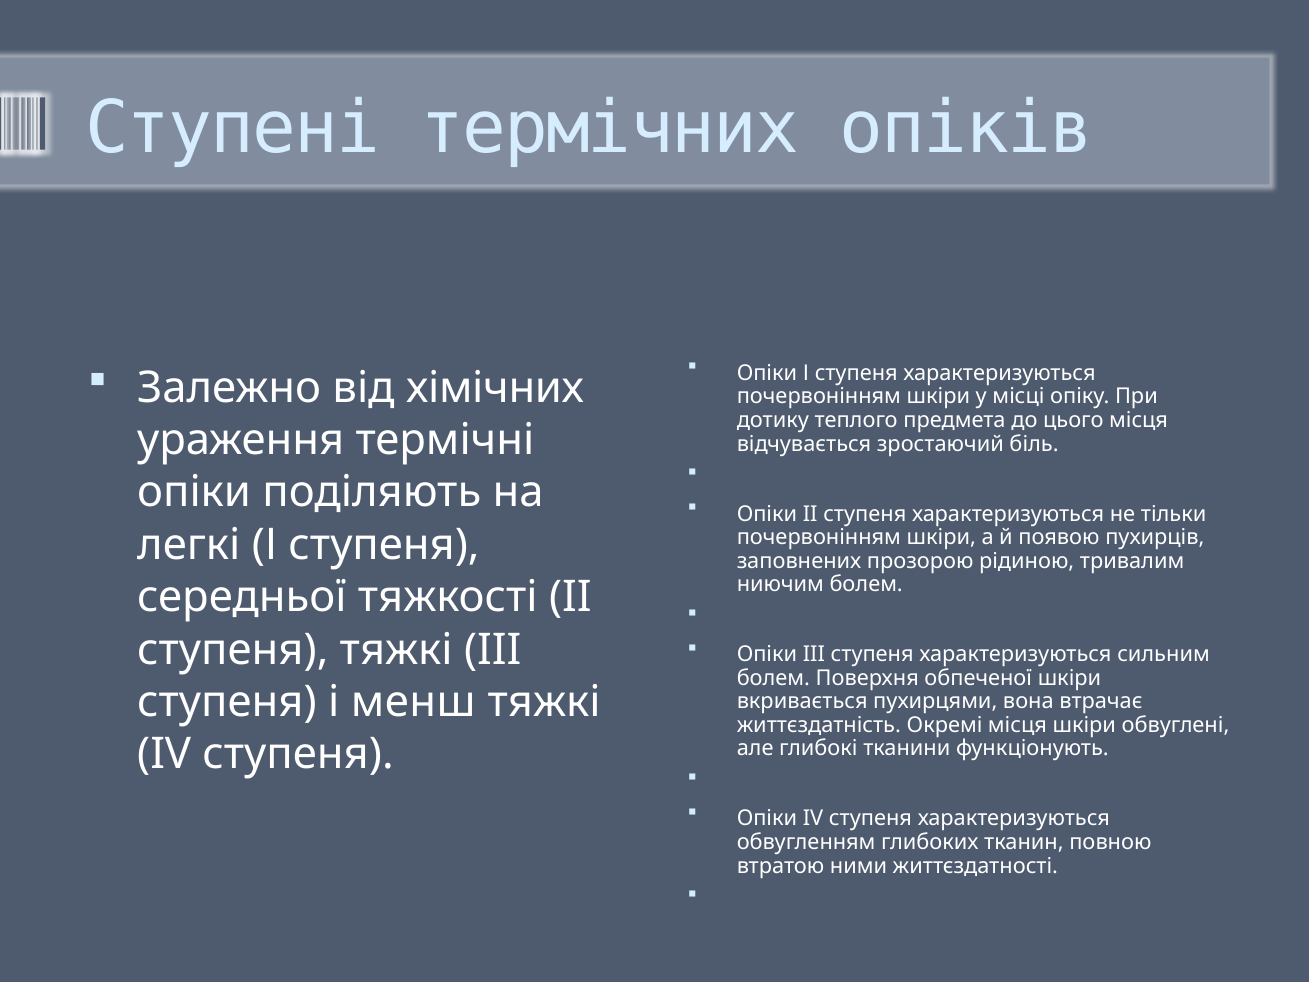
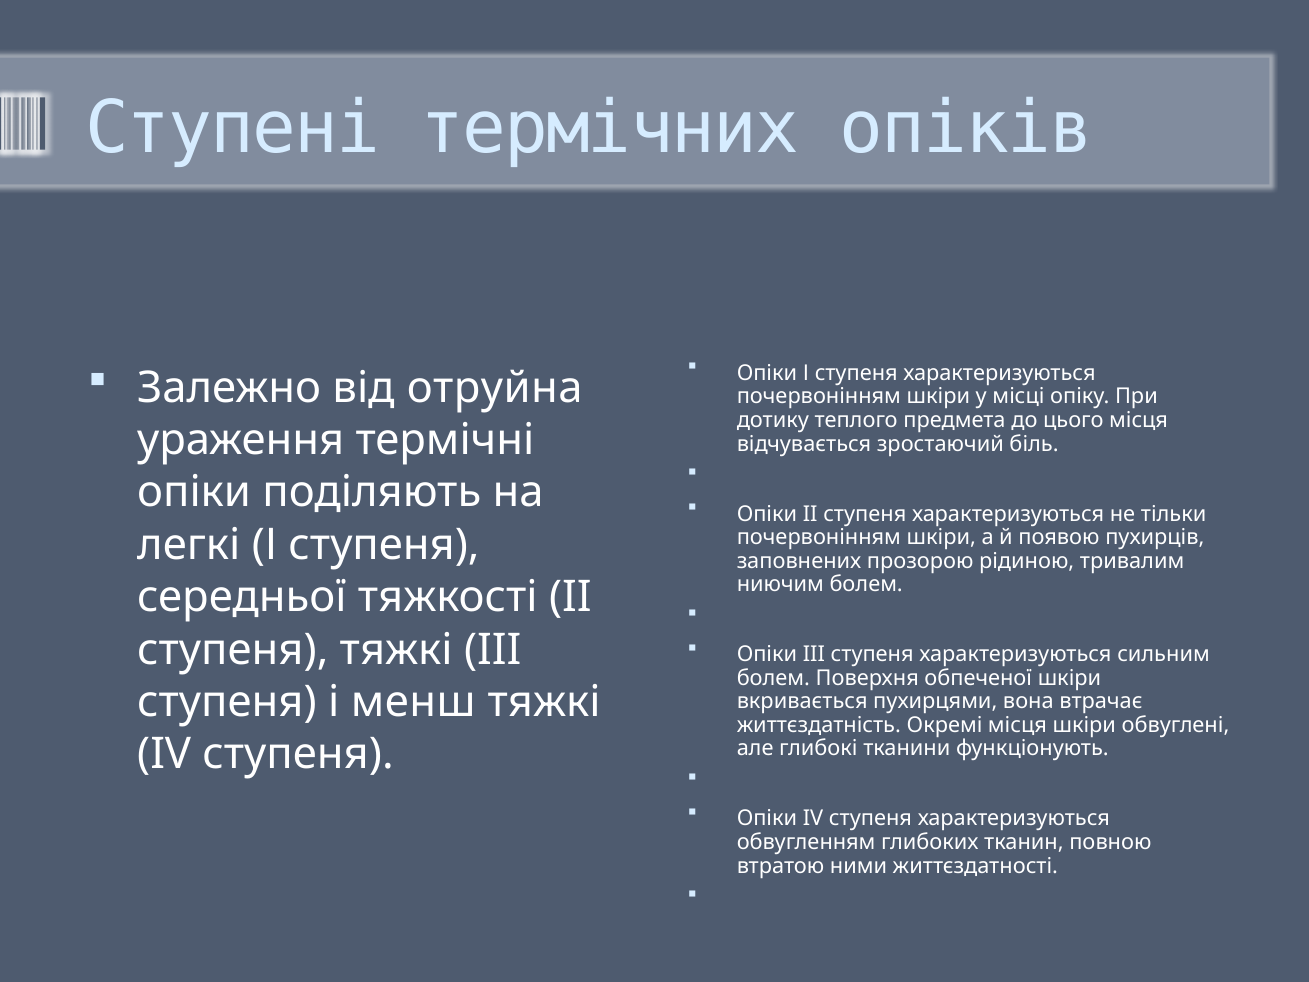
хімічних: хімічних -> отруйна
